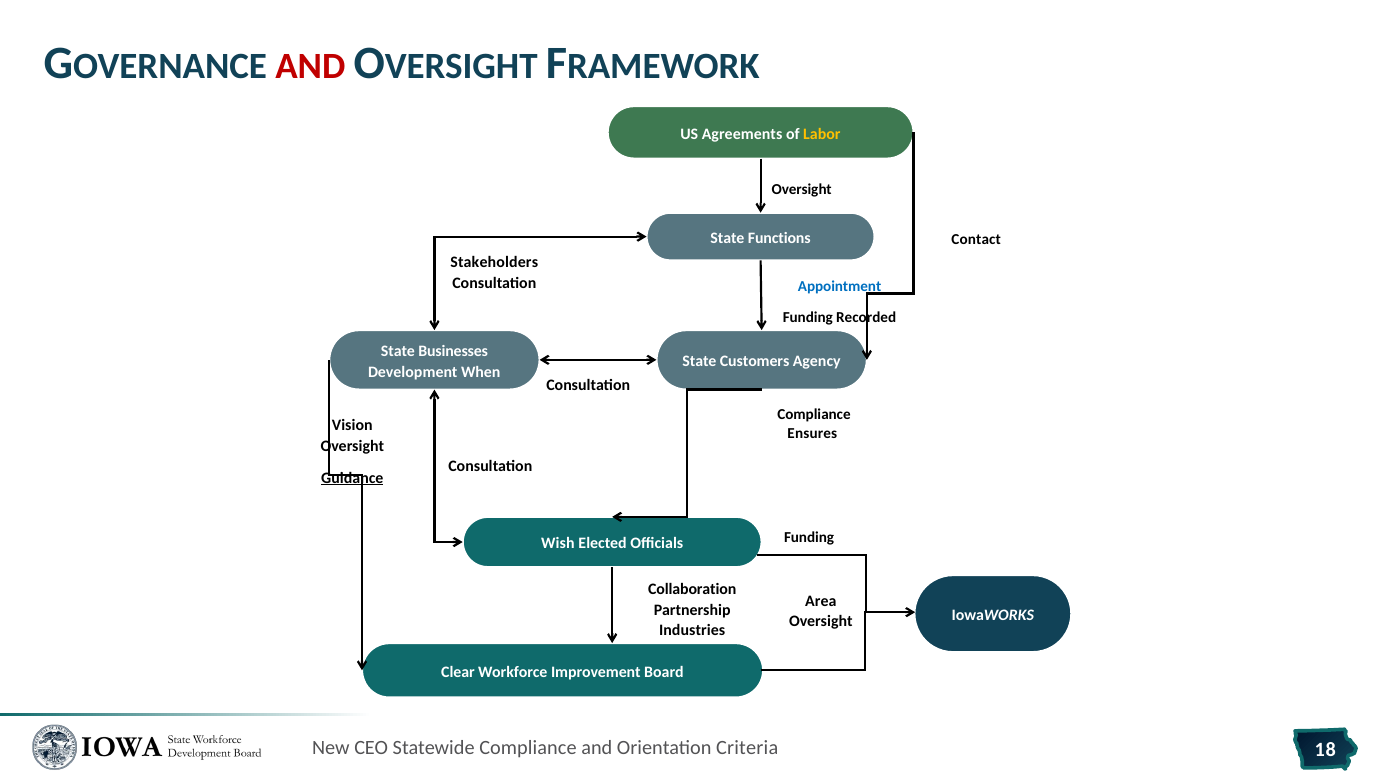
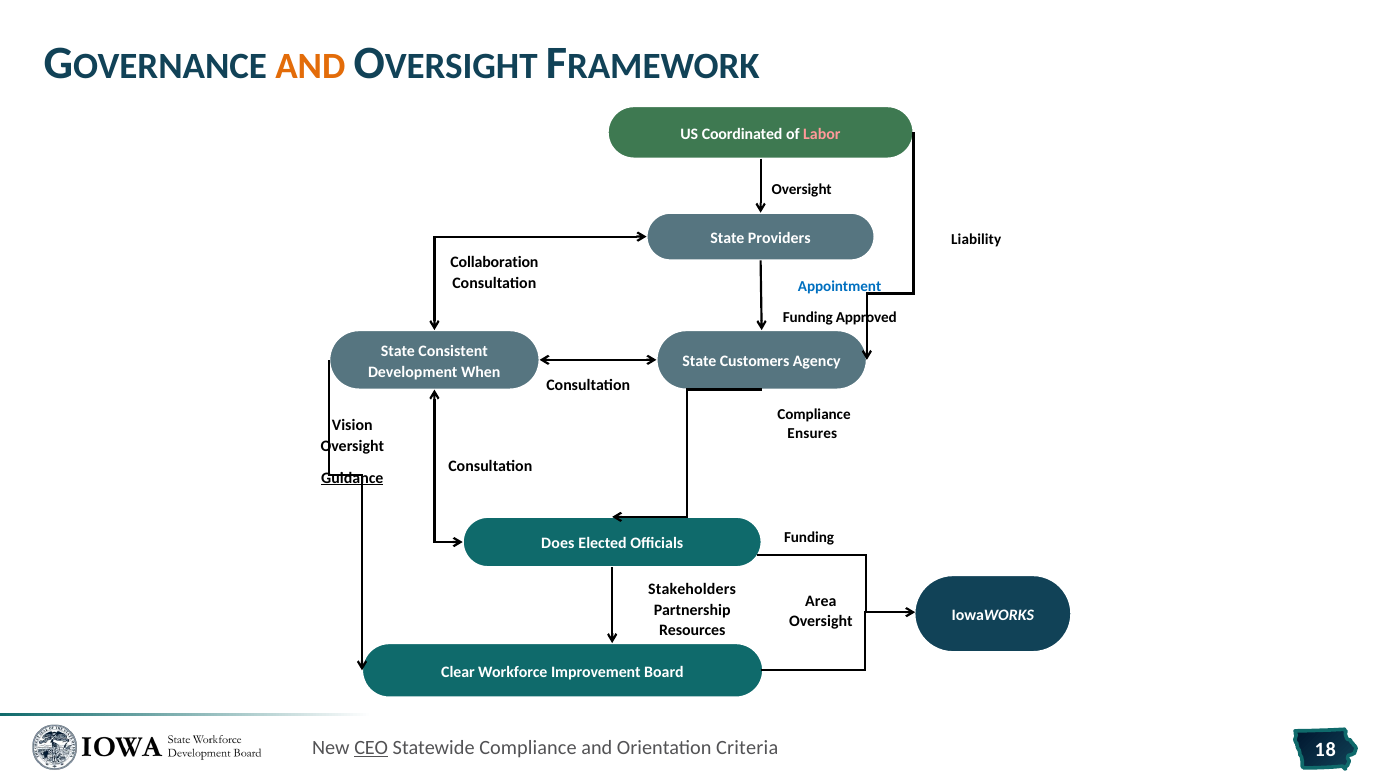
AND at (310, 66) colour: red -> orange
Agreements: Agreements -> Coordinated
Labor colour: yellow -> pink
Functions: Functions -> Providers
Contact: Contact -> Liability
Stakeholders: Stakeholders -> Collaboration
Recorded: Recorded -> Approved
Businesses: Businesses -> Consistent
Wish: Wish -> Does
Collaboration: Collaboration -> Stakeholders
Industries: Industries -> Resources
CEO underline: none -> present
